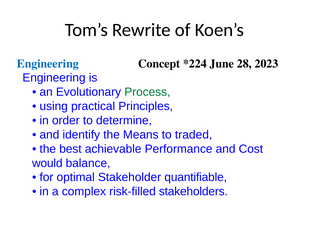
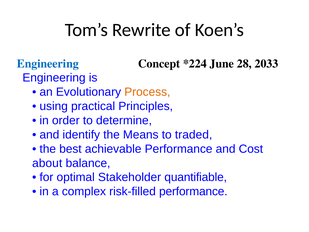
2023: 2023 -> 2033
Process colour: green -> orange
would: would -> about
risk-filled stakeholders: stakeholders -> performance
